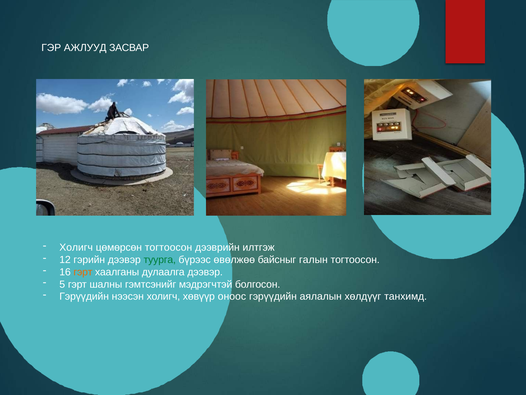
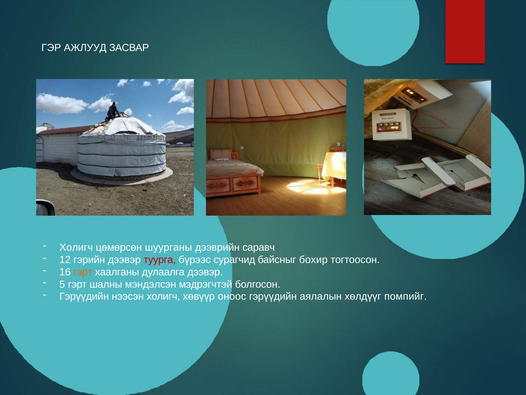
цөмөрсөн тогтоосон: тогтоосон -> шуурганы
илтгэж: илтгэж -> саравч
туурга colour: green -> red
өвөлжөө: өвөлжөө -> сурагчид
галын: галын -> бохир
гэмтсэнийг: гэмтсэнийг -> мэндэлсэн
танхимд: танхимд -> помпийг
